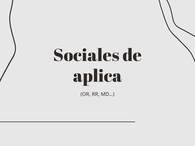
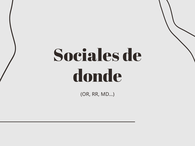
aplica: aplica -> donde
